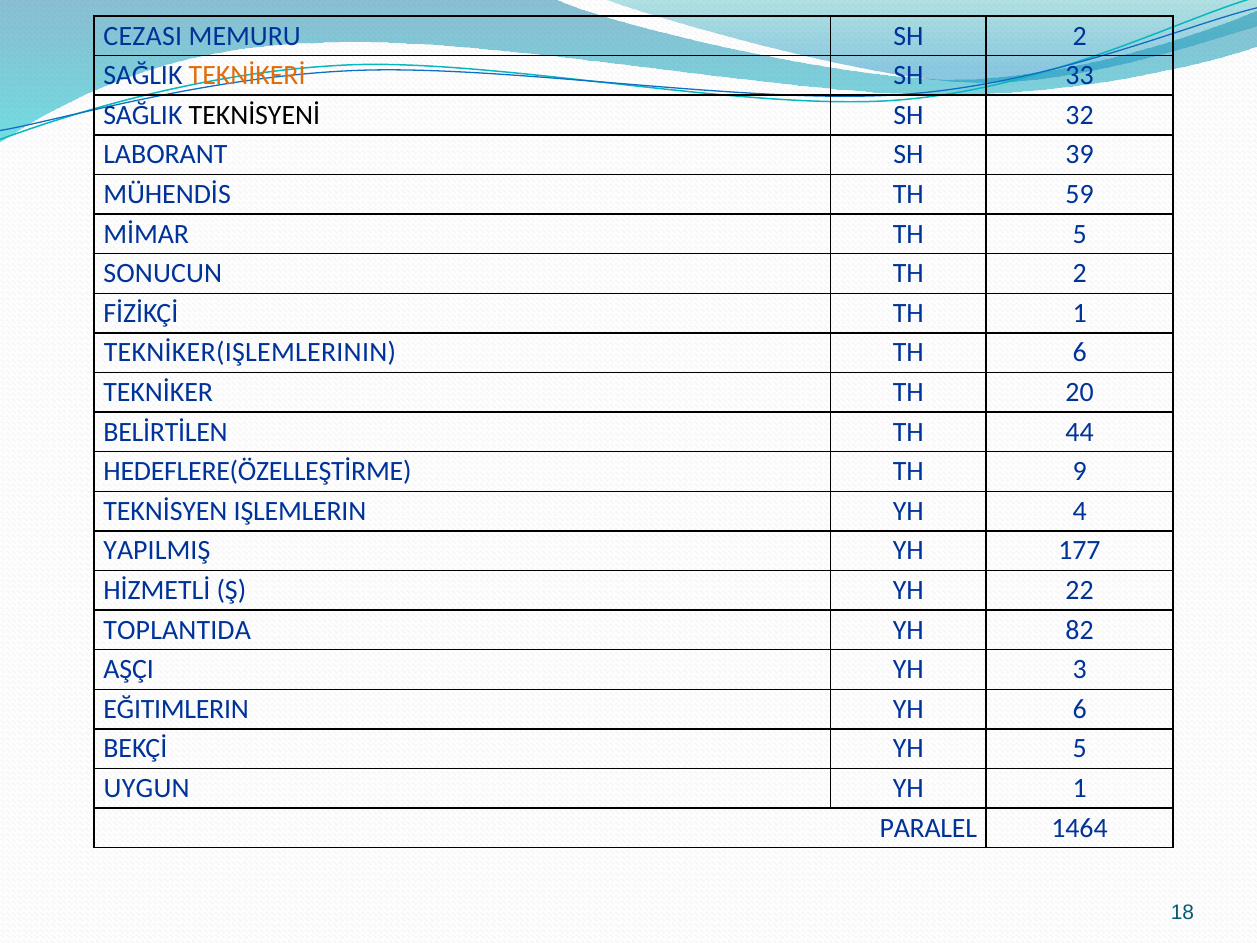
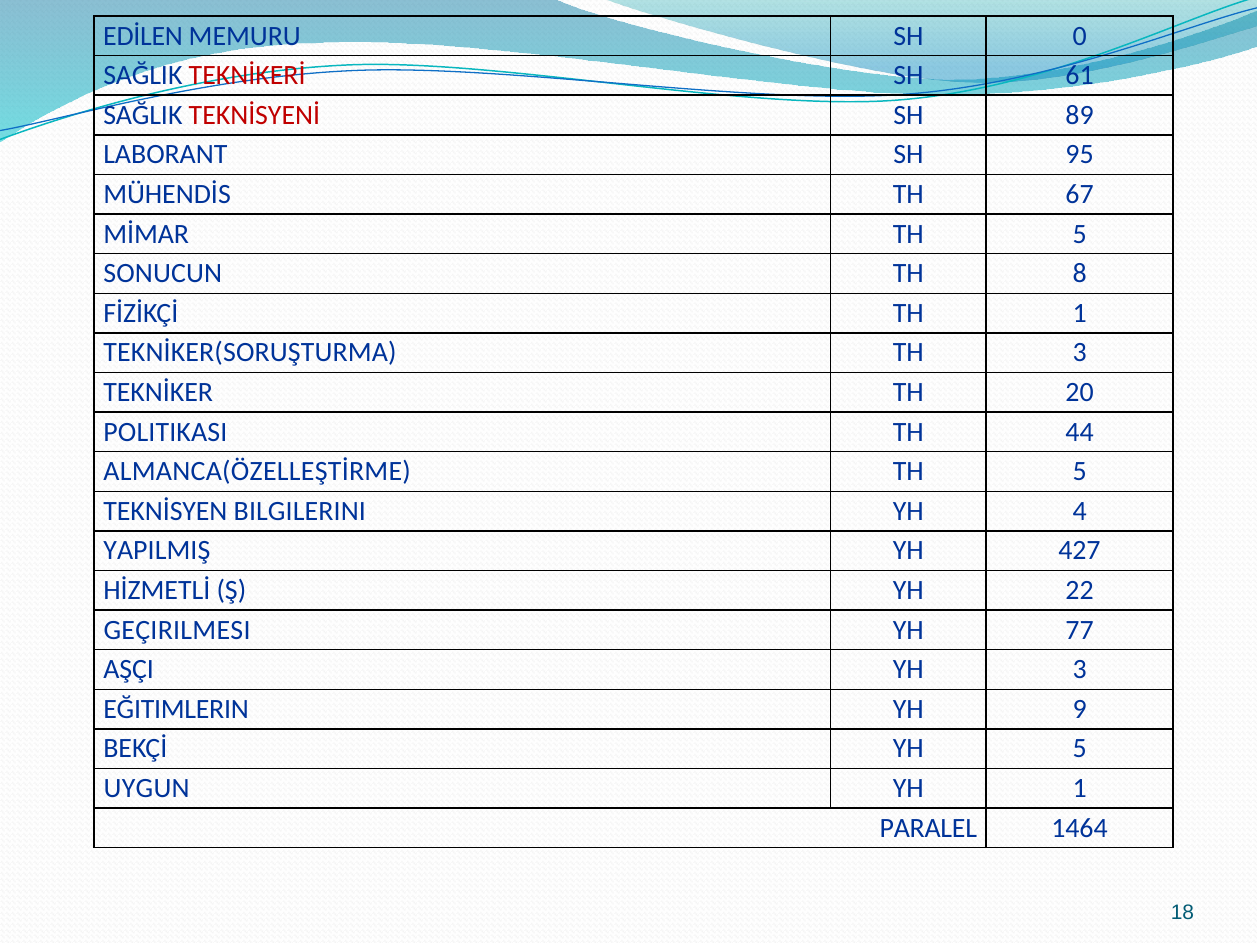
CEZASI: CEZASI -> EDİLEN
SH 2: 2 -> 0
TEKNİKERİ colour: orange -> red
33: 33 -> 61
TEKNİSYENİ colour: black -> red
32: 32 -> 89
39: 39 -> 95
59: 59 -> 67
TH 2: 2 -> 8
TEKNİKER(IŞLEMLERININ: TEKNİKER(IŞLEMLERININ -> TEKNİKER(SORUŞTURMA
TH 6: 6 -> 3
BELİRTİLEN: BELİRTİLEN -> POLITIKASI
HEDEFLERE(ÖZELLEŞTİRME: HEDEFLERE(ÖZELLEŞTİRME -> ALMANCA(ÖZELLEŞTİRME
9 at (1080, 471): 9 -> 5
IŞLEMLERIN: IŞLEMLERIN -> BILGILERINI
177: 177 -> 427
TOPLANTIDA: TOPLANTIDA -> GEÇIRILMESI
82: 82 -> 77
YH 6: 6 -> 9
